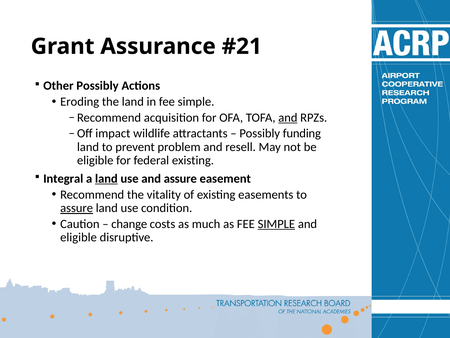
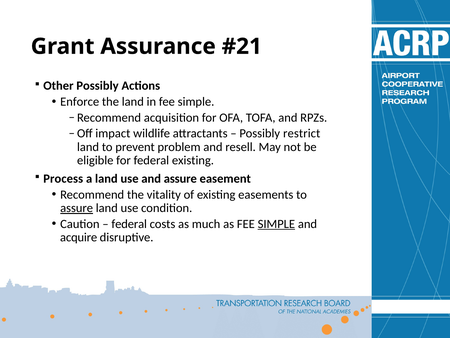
Eroding: Eroding -> Enforce
and at (288, 117) underline: present -> none
funding: funding -> restrict
Integral: Integral -> Process
land at (106, 178) underline: present -> none
change at (129, 224): change -> federal
eligible at (79, 237): eligible -> acquire
